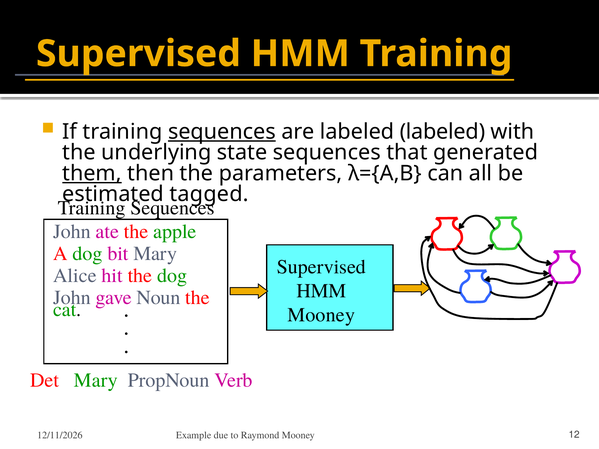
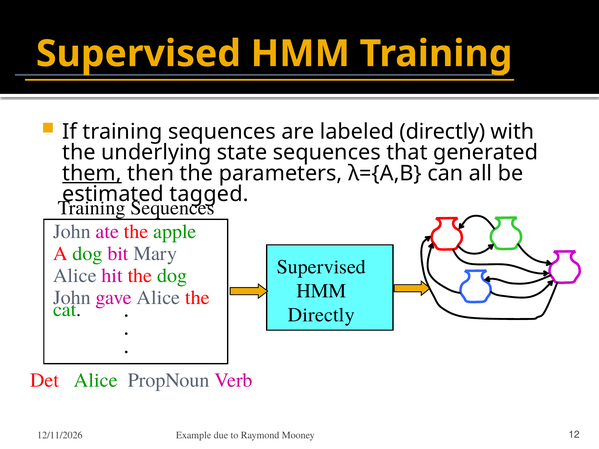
sequences at (222, 132) underline: present -> none
labeled labeled: labeled -> directly
Noun at (158, 298): Noun -> Alice
Mooney at (321, 315): Mooney -> Directly
Det Mary: Mary -> Alice
